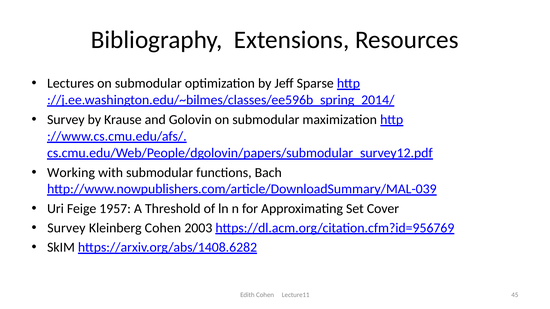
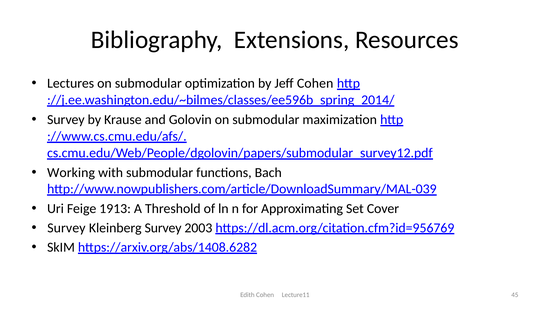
Jeff Sparse: Sparse -> Cohen
1957: 1957 -> 1913
Kleinberg Cohen: Cohen -> Survey
